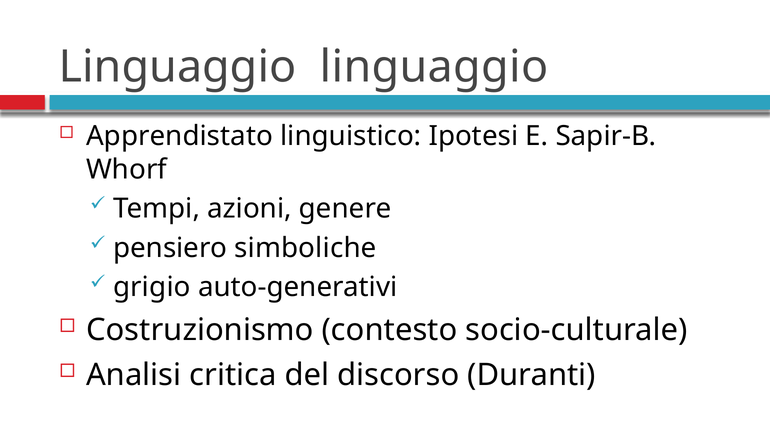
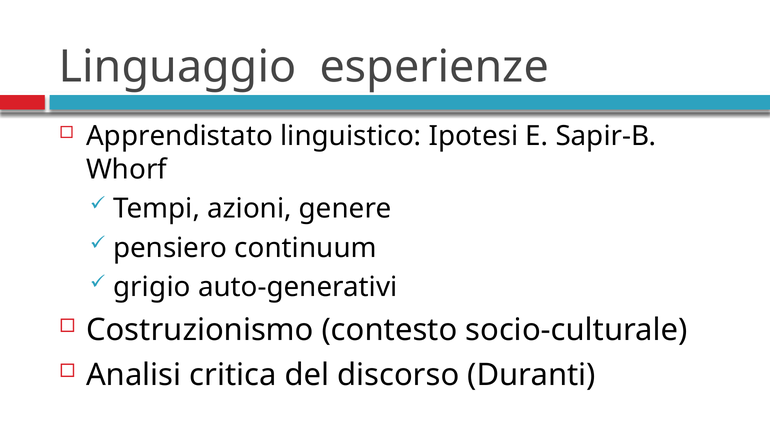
linguaggio at (434, 67): linguaggio -> esperienze
simboliche: simboliche -> continuum
